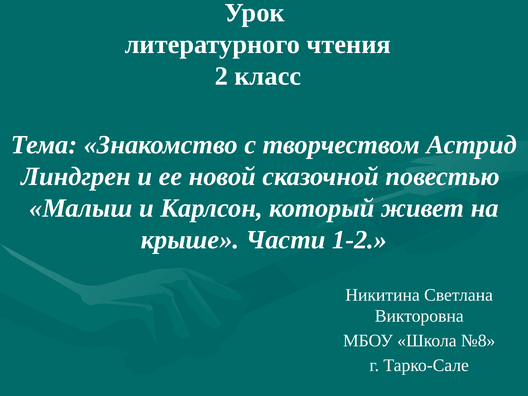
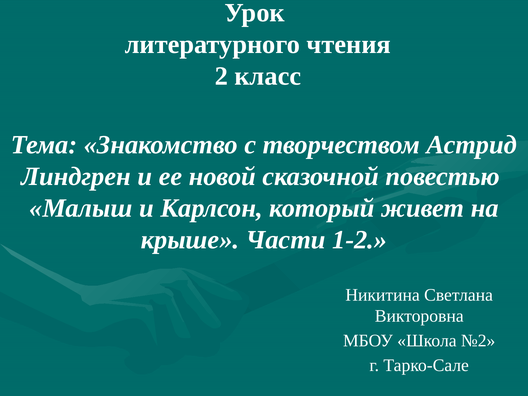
№8: №8 -> №2
